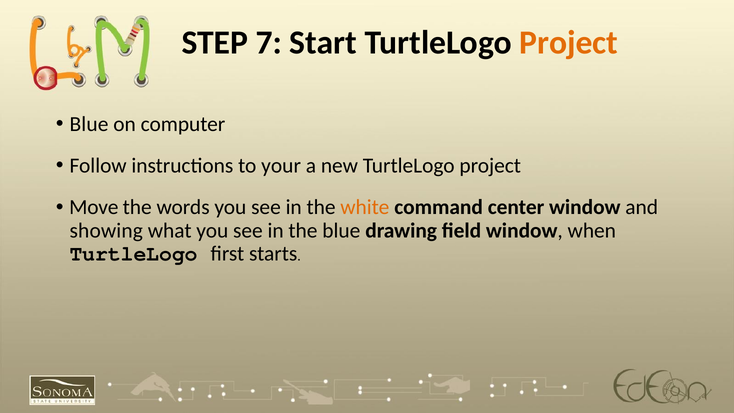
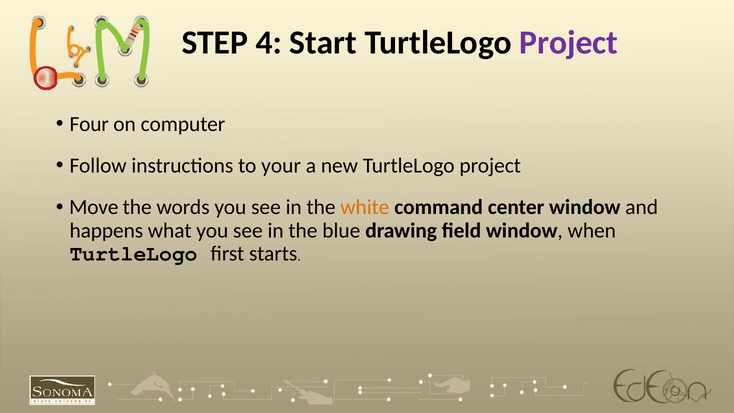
7: 7 -> 4
Project at (569, 43) colour: orange -> purple
Blue at (89, 124): Blue -> Four
showing: showing -> happens
